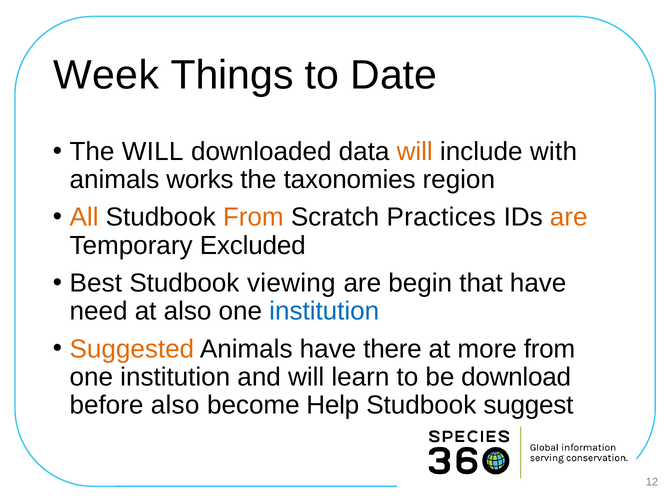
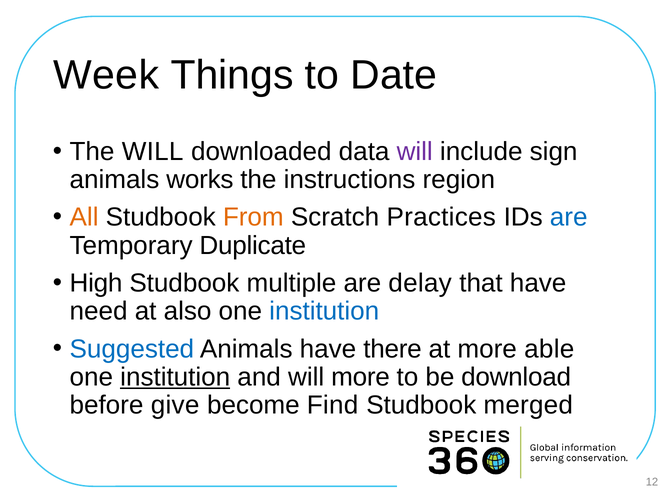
will at (415, 151) colour: orange -> purple
with: with -> sign
taxonomies: taxonomies -> instructions
are at (569, 217) colour: orange -> blue
Excluded: Excluded -> Duplicate
Best: Best -> High
viewing: viewing -> multiple
begin: begin -> delay
Suggested colour: orange -> blue
more from: from -> able
institution at (175, 377) underline: none -> present
will learn: learn -> more
before also: also -> give
Help: Help -> Find
suggest: suggest -> merged
